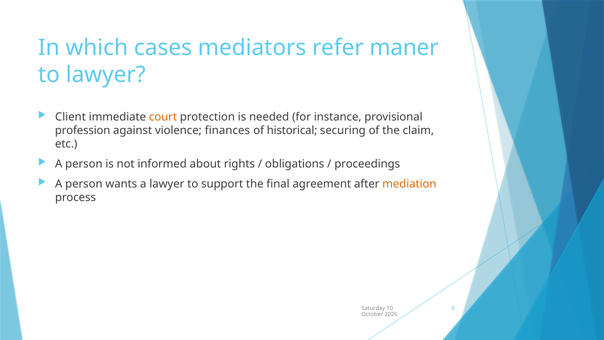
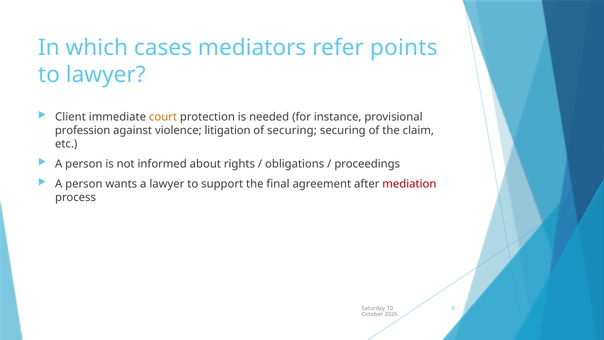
maner: maner -> points
finances: finances -> litigation
of historical: historical -> securing
mediation colour: orange -> red
